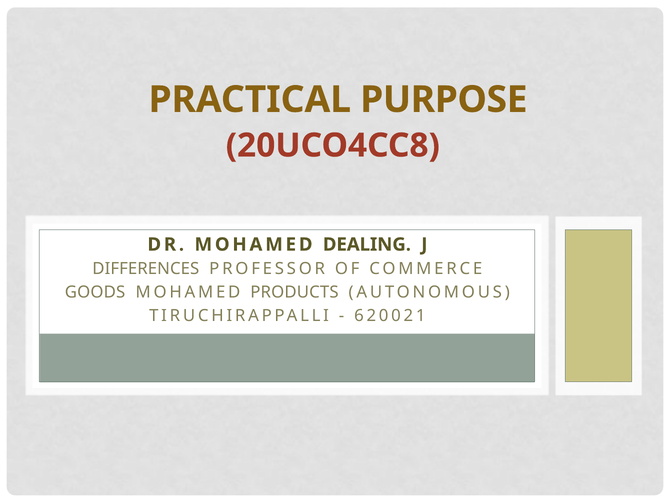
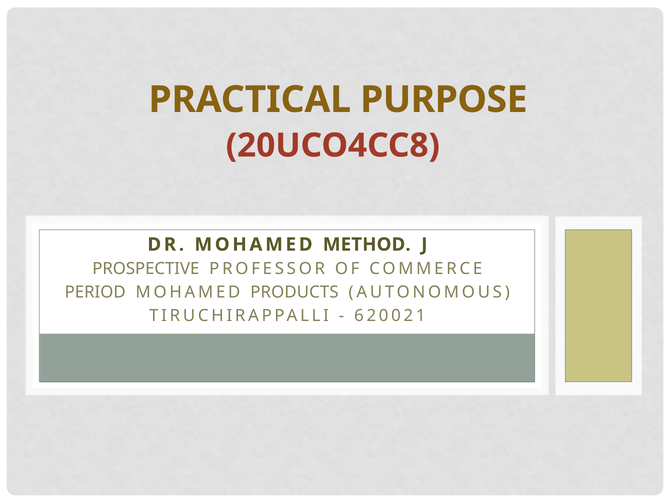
DEALING: DEALING -> METHOD
DIFFERENCES: DIFFERENCES -> PROSPECTIVE
GOODS: GOODS -> PERIOD
